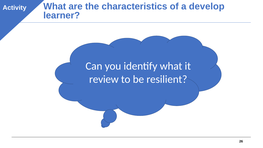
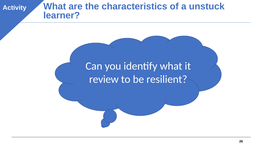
develop: develop -> unstuck
